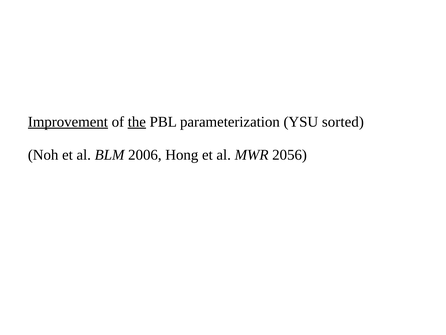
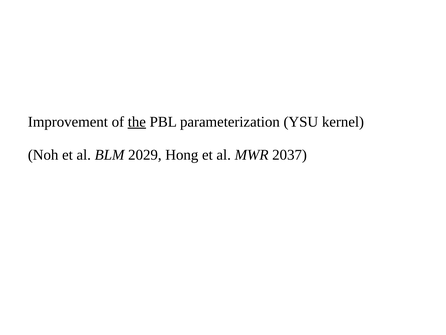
Improvement underline: present -> none
sorted: sorted -> kernel
2006: 2006 -> 2029
2056: 2056 -> 2037
